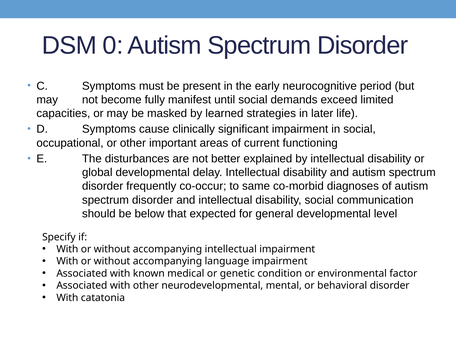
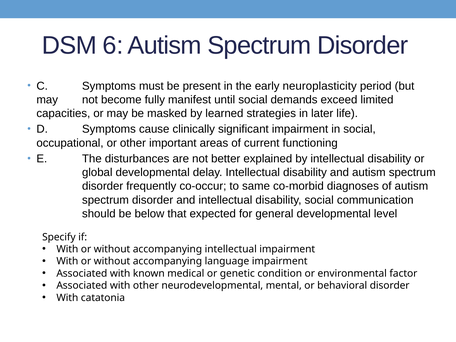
0: 0 -> 6
neurocognitive: neurocognitive -> neuroplasticity
